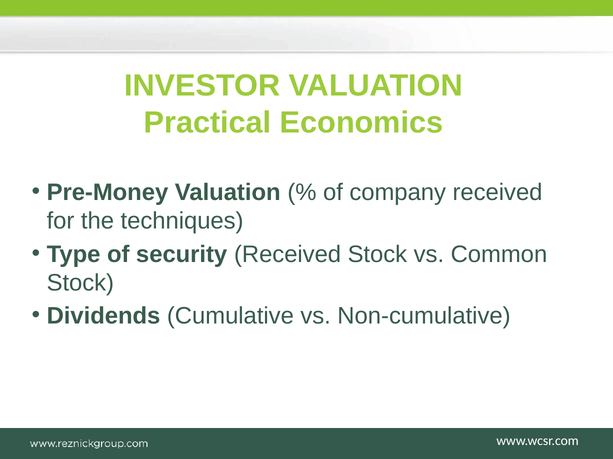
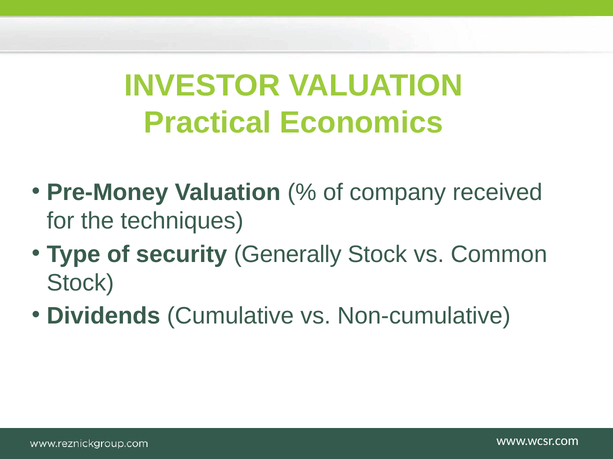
security Received: Received -> Generally
